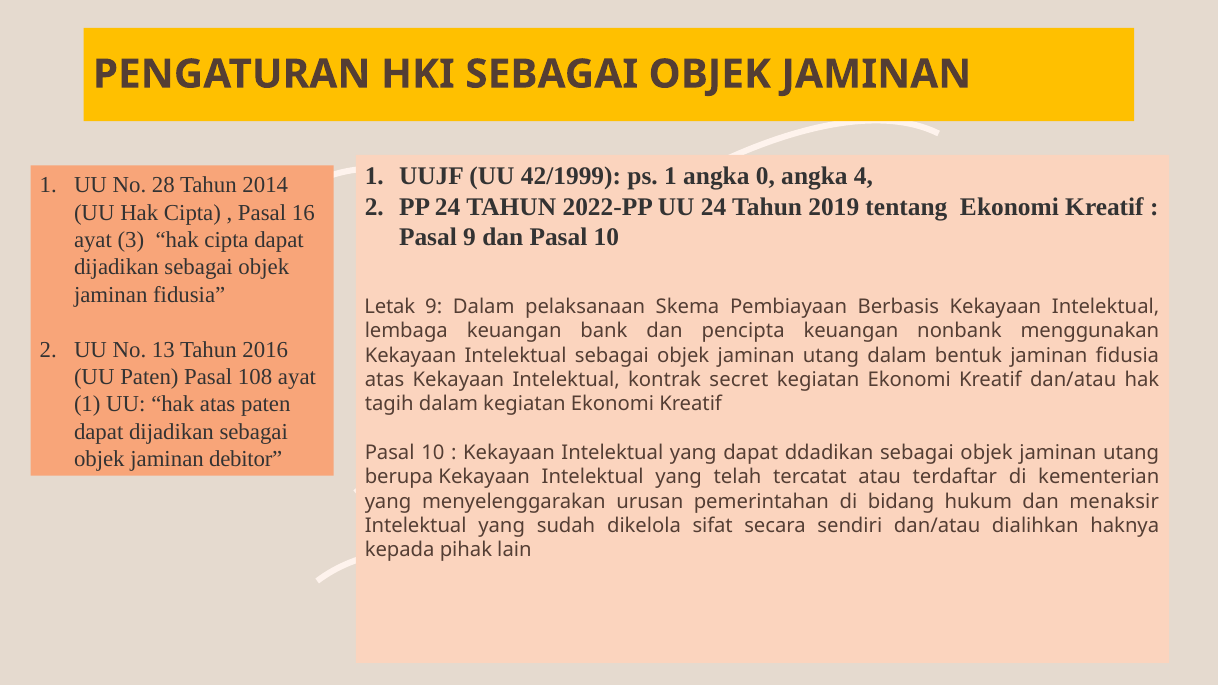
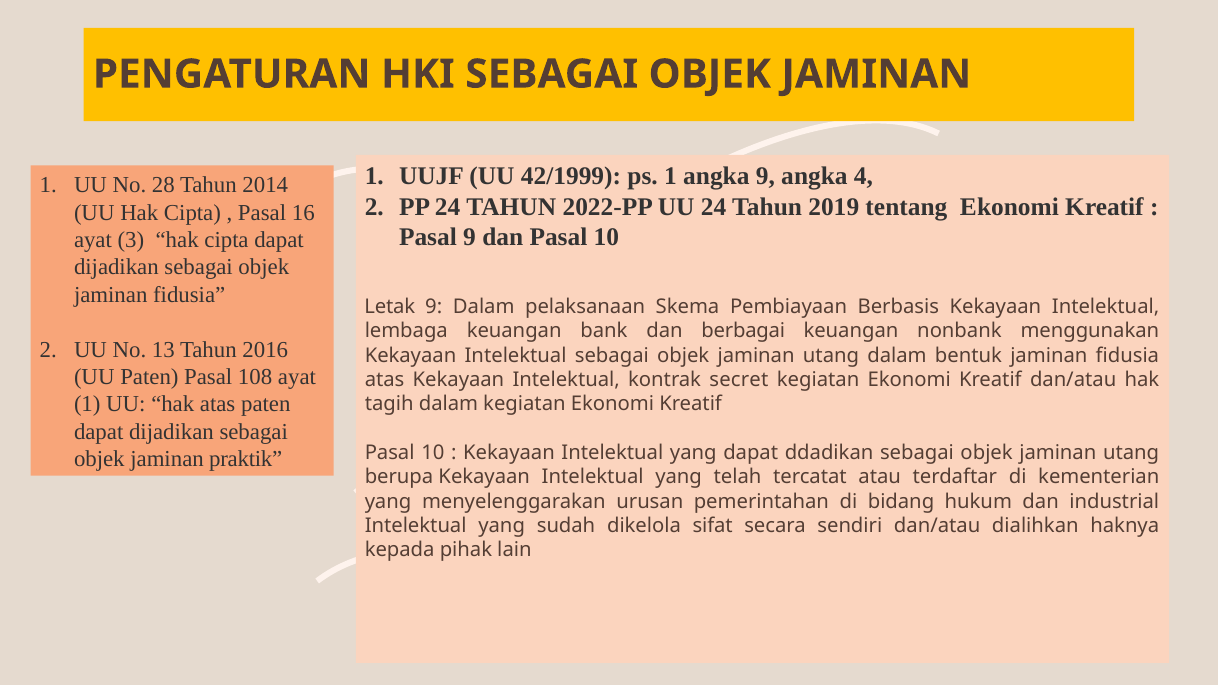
angka 0: 0 -> 9
pencipta: pencipta -> berbagai
debitor: debitor -> praktik
menaksir: menaksir -> industrial
